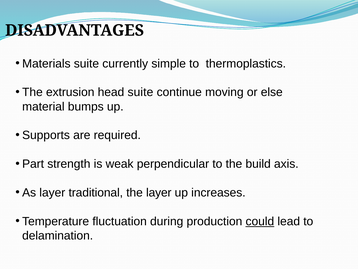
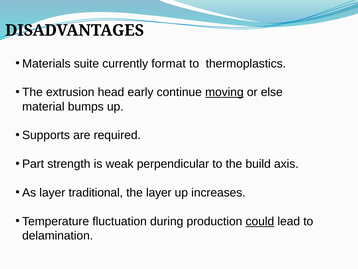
simple: simple -> format
head suite: suite -> early
moving underline: none -> present
